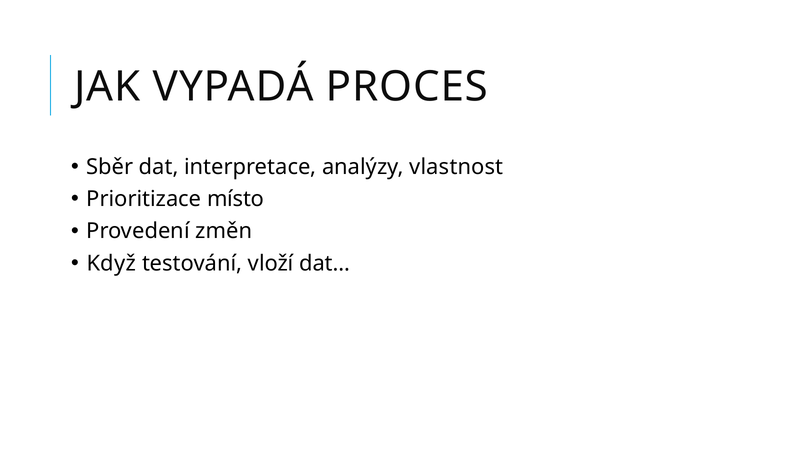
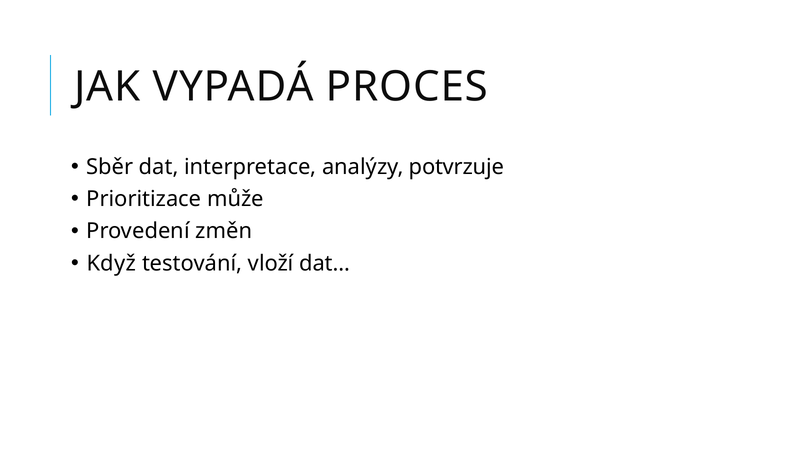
vlastnost: vlastnost -> potvrzuje
místo: místo -> může
